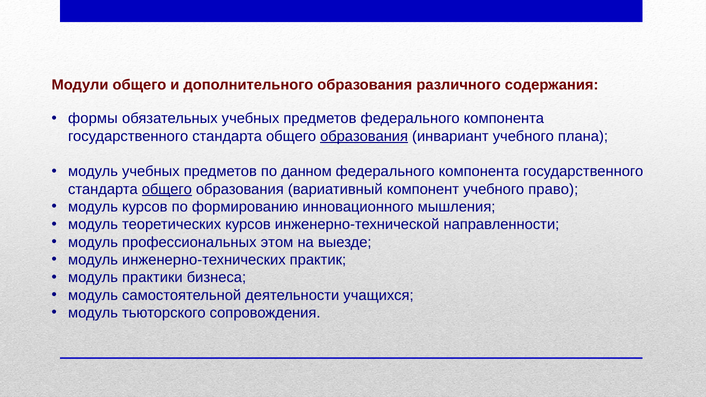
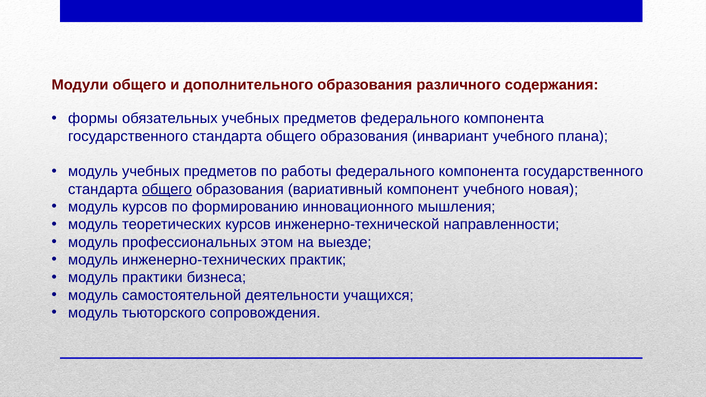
образования at (364, 136) underline: present -> none
данном: данном -> работы
право: право -> новая
